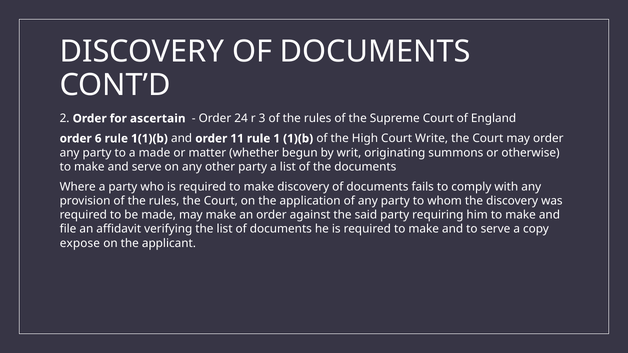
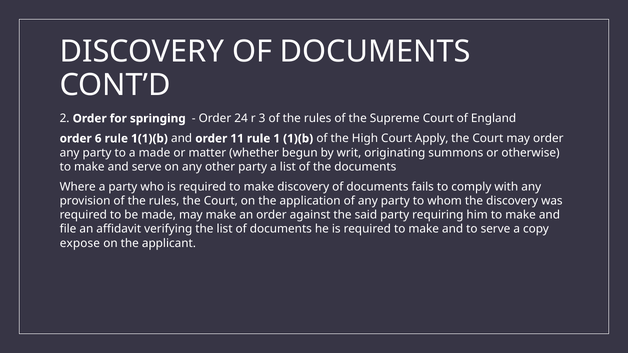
ascertain: ascertain -> springing
Write: Write -> Apply
